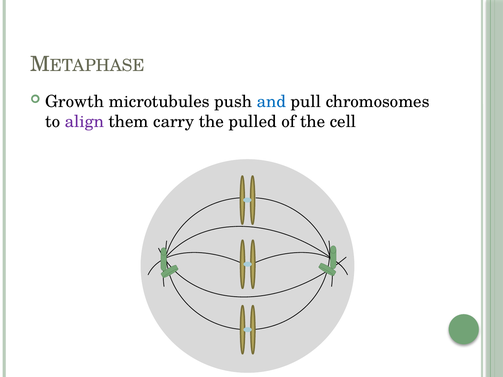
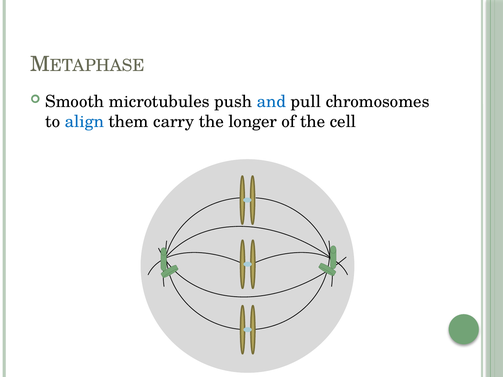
Growth: Growth -> Smooth
align colour: purple -> blue
pulled: pulled -> longer
